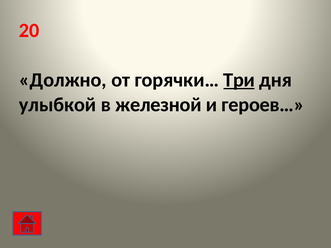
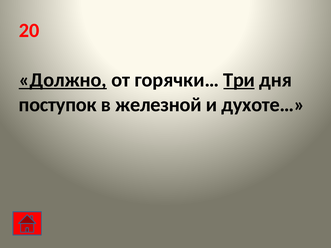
Должно underline: none -> present
улыбкой: улыбкой -> поступок
героев…: героев… -> духоте…
